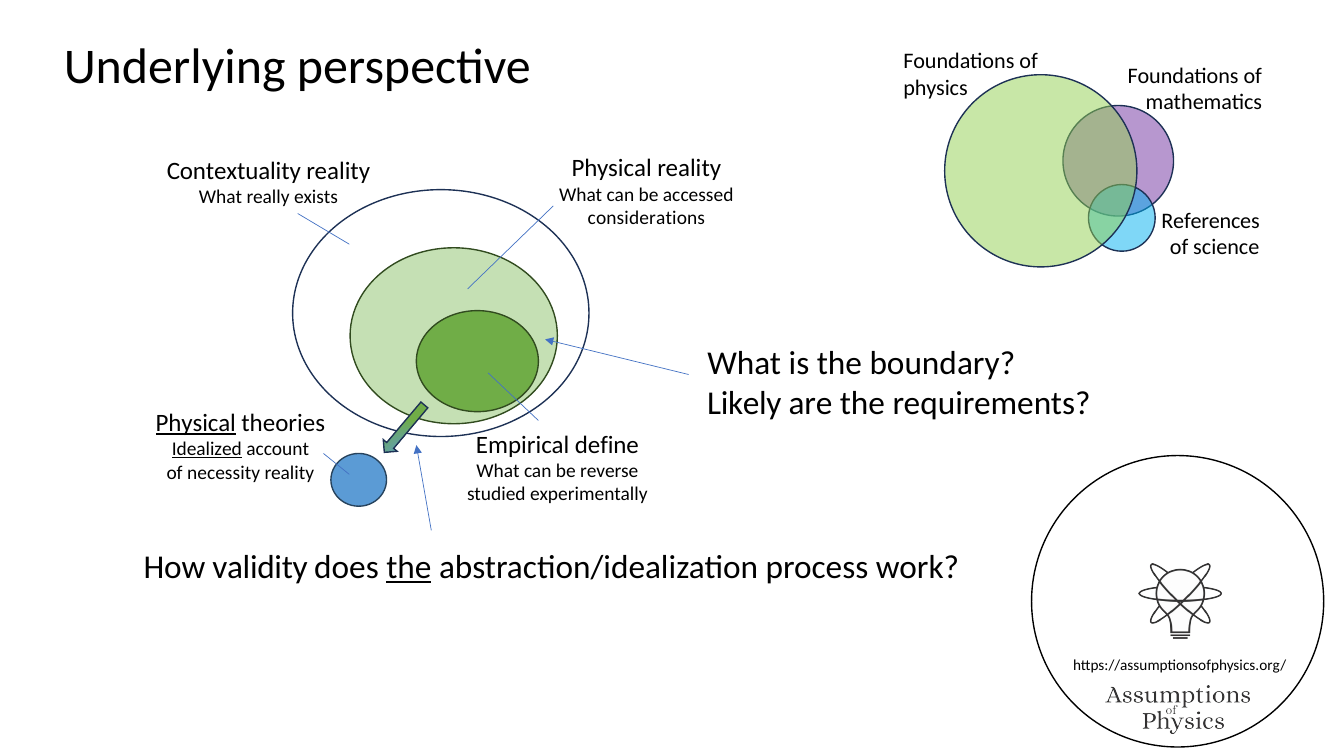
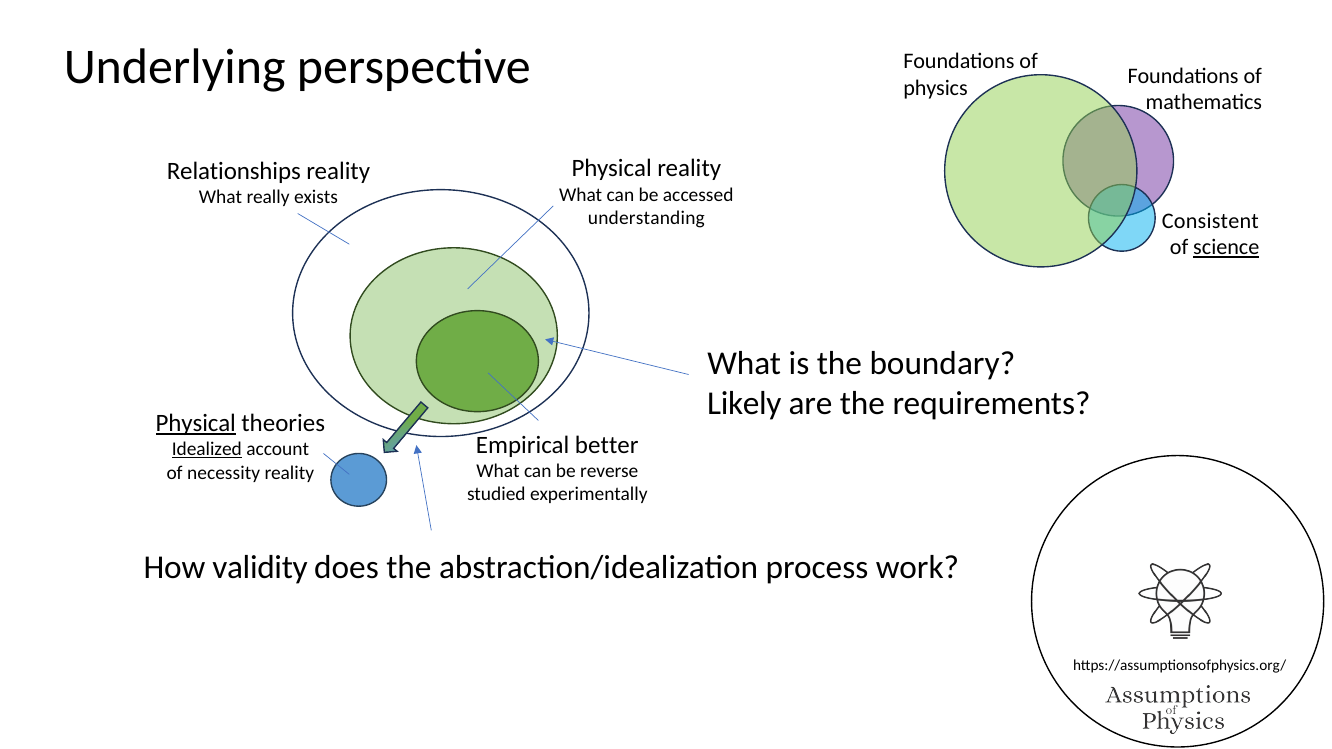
Contextuality: Contextuality -> Relationships
considerations: considerations -> understanding
References: References -> Consistent
science underline: none -> present
define: define -> better
the at (409, 568) underline: present -> none
